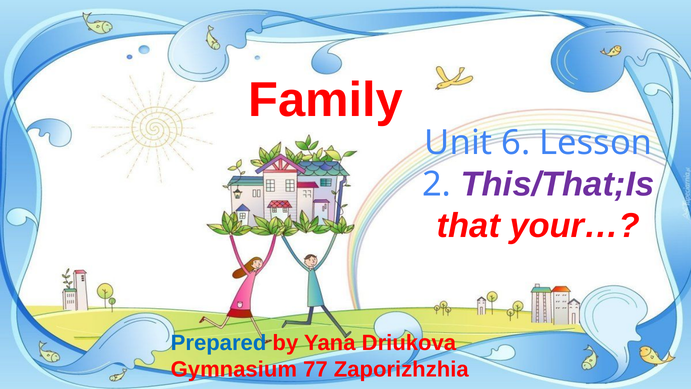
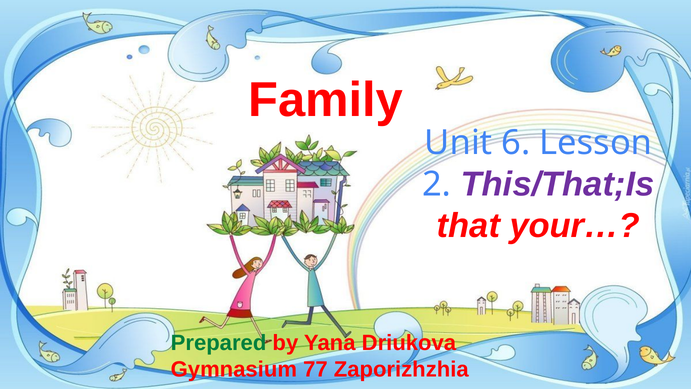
Prepared colour: blue -> green
